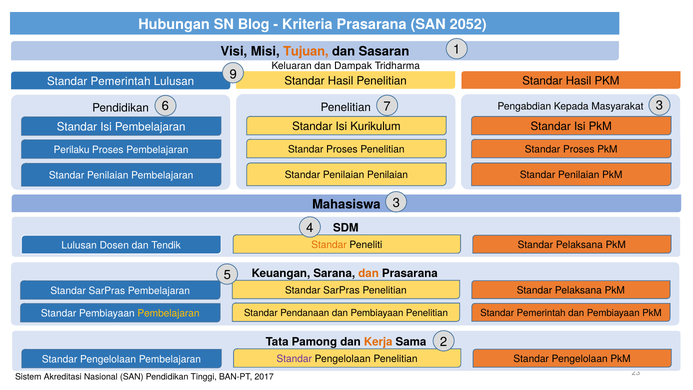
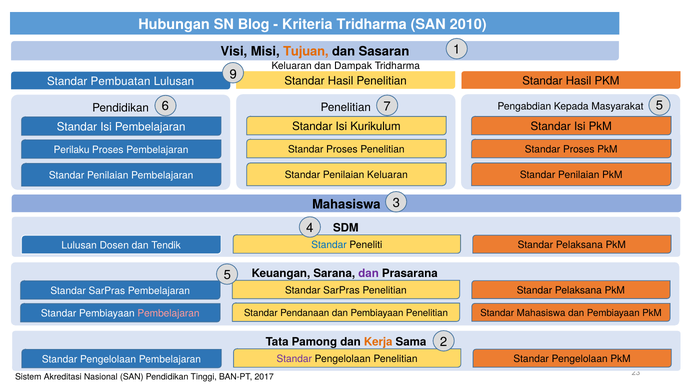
Kriteria Prasarana: Prasarana -> Tridharma
2052: 2052 -> 2010
Pemerintah at (121, 81): Pemerintah -> Pembuatan
7 3: 3 -> 5
Penilaian Penilaian: Penilaian -> Keluaran
Standar at (329, 245) colour: orange -> blue
dan at (369, 273) colour: orange -> purple
Pembelajaran at (168, 313) colour: yellow -> pink
Penelitian Standar Pemerintah: Pemerintah -> Mahasiswa
